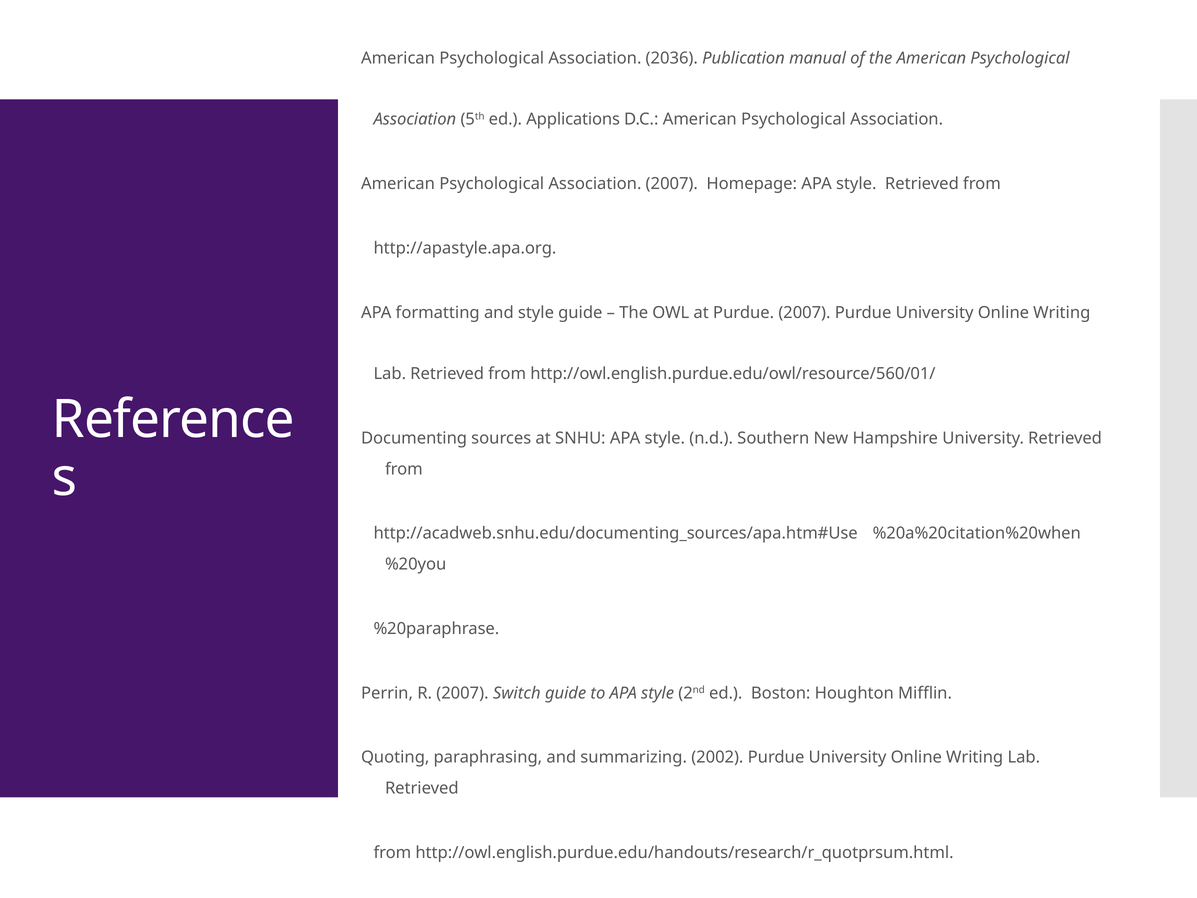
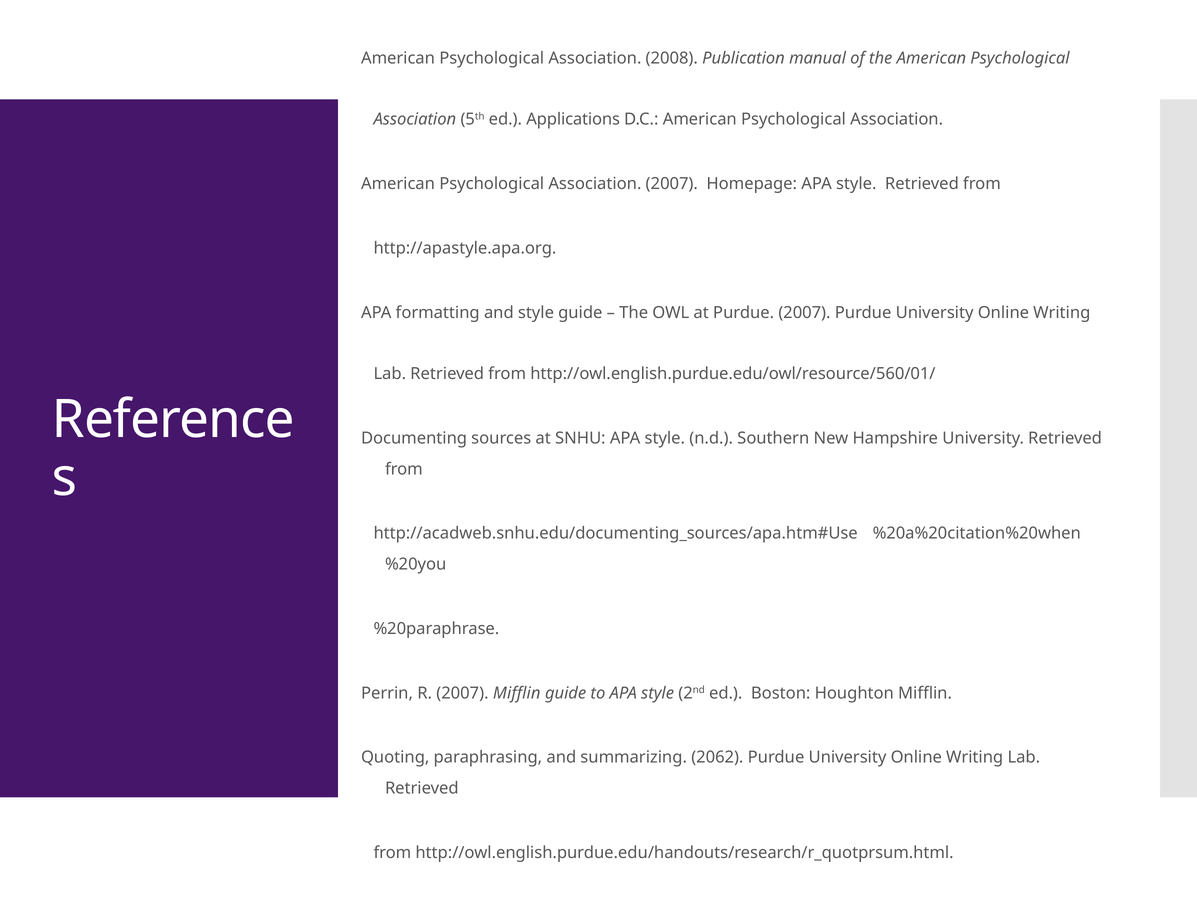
2036: 2036 -> 2008
2007 Switch: Switch -> Mifflin
2002: 2002 -> 2062
